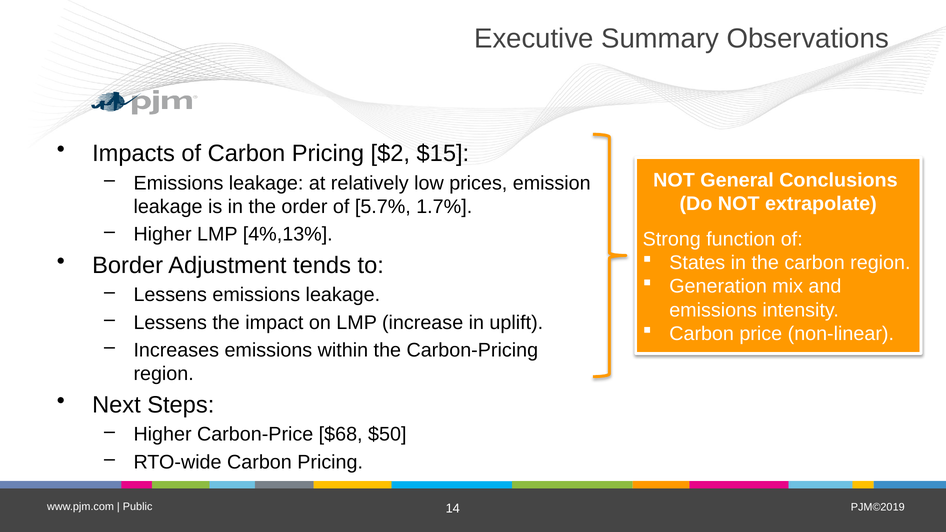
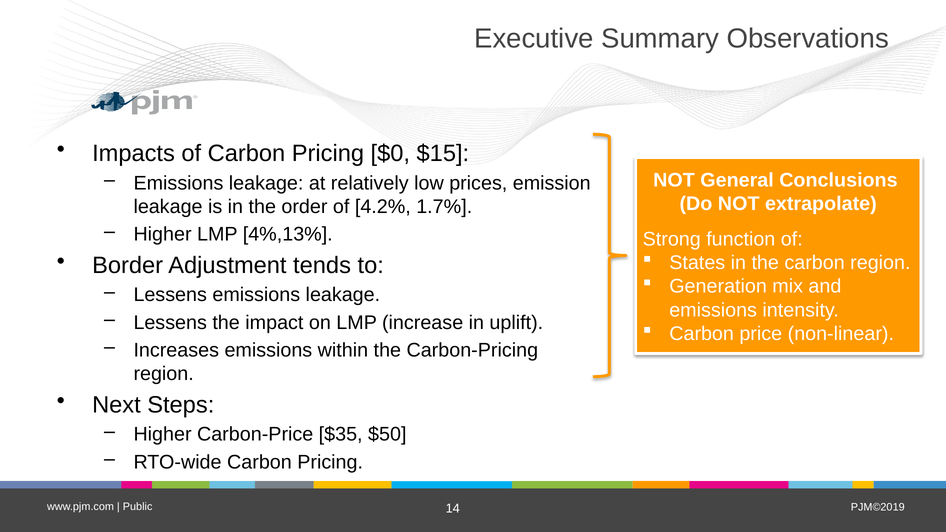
$2: $2 -> $0
5.7%: 5.7% -> 4.2%
$68: $68 -> $35
